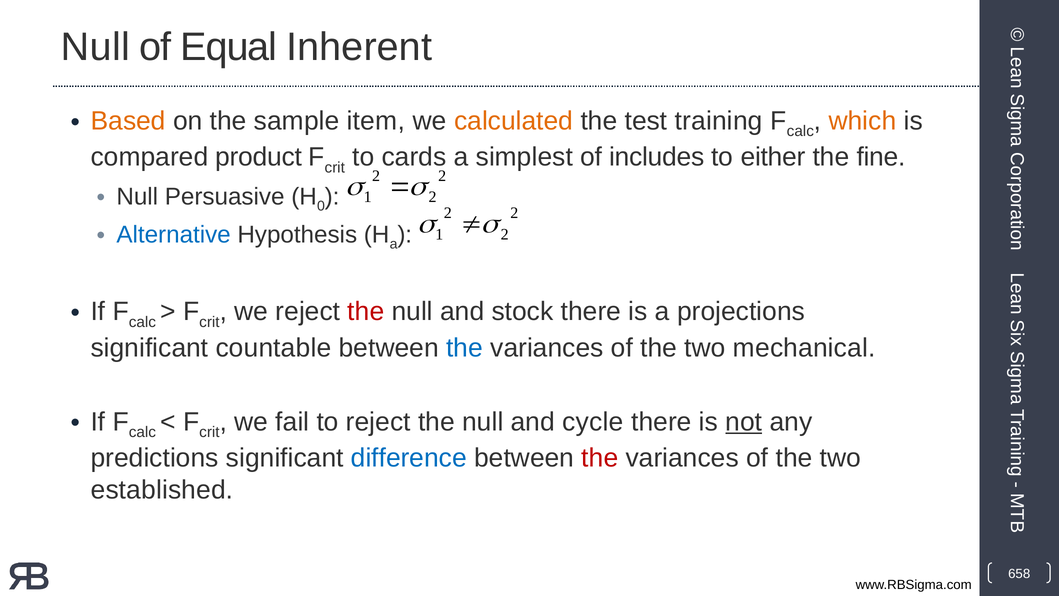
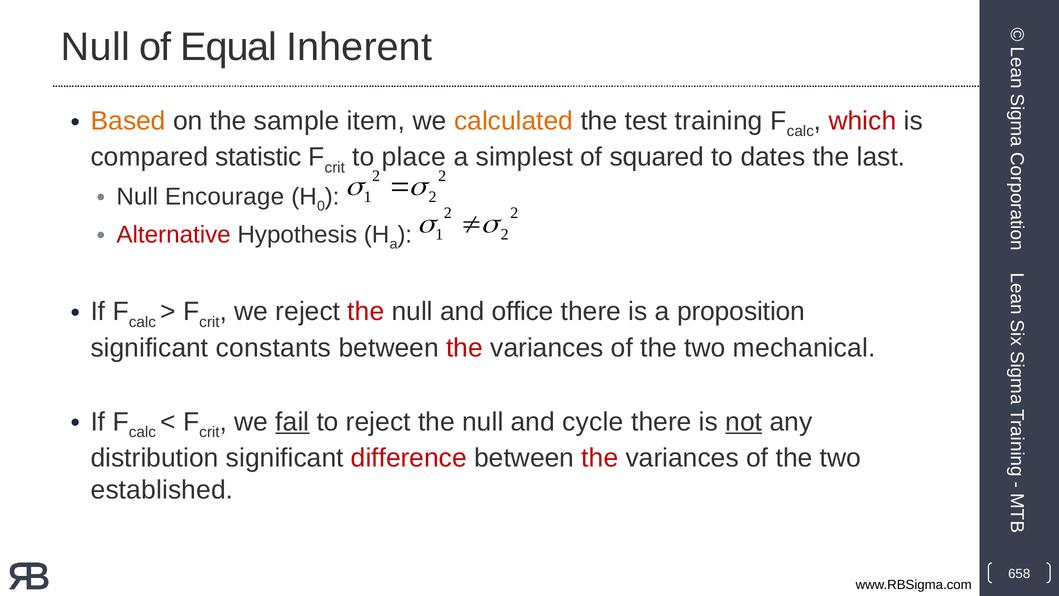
which colour: orange -> red
product: product -> statistic
cards: cards -> place
includes: includes -> squared
either: either -> dates
fine: fine -> last
Persuasive: Persuasive -> Encourage
Alternative colour: blue -> red
stock: stock -> office
projections: projections -> proposition
countable: countable -> constants
the at (465, 348) colour: blue -> red
fail underline: none -> present
predictions: predictions -> distribution
difference colour: blue -> red
